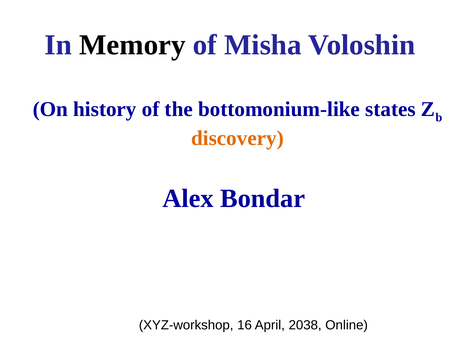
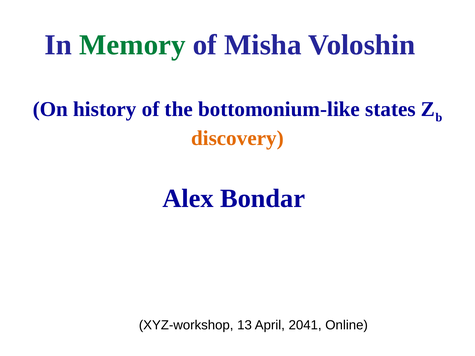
Memory colour: black -> green
16: 16 -> 13
2038: 2038 -> 2041
